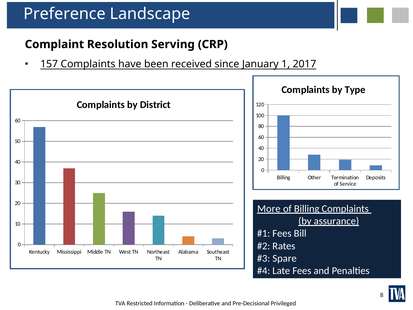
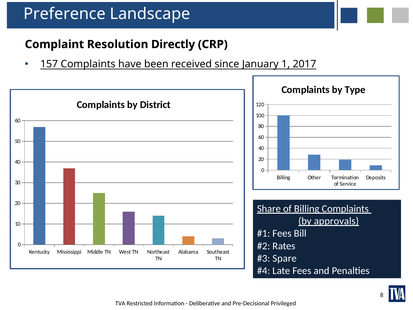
Serving: Serving -> Directly
More: More -> Share
assurance: assurance -> approvals
